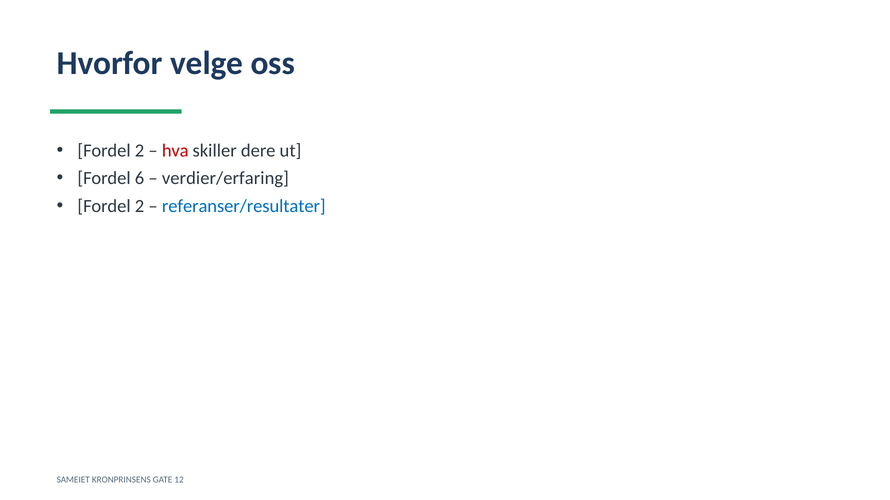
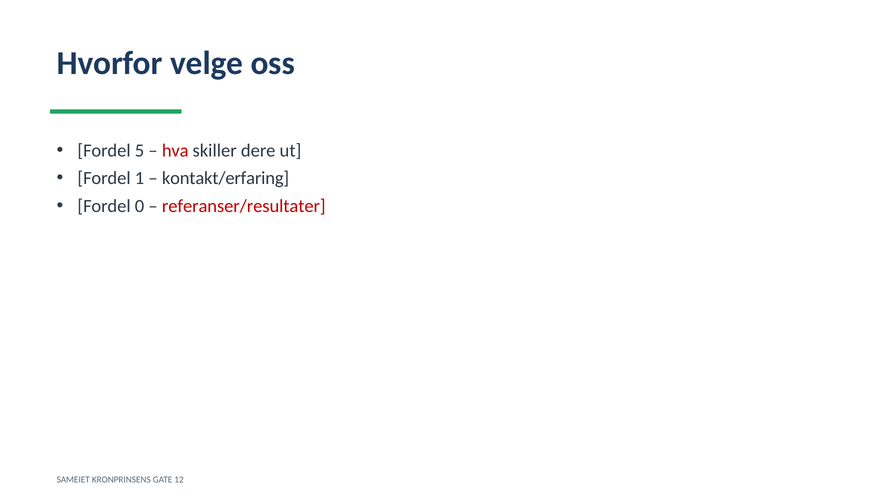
2 at (140, 151): 2 -> 5
6: 6 -> 1
verdier/erfaring: verdier/erfaring -> kontakt/erfaring
2 at (140, 206): 2 -> 0
referanser/resultater colour: blue -> red
